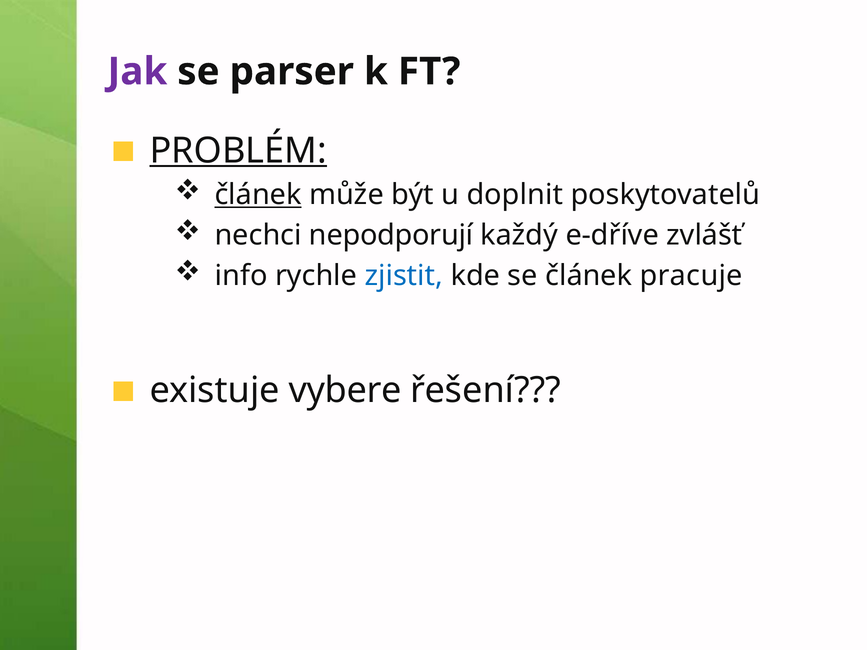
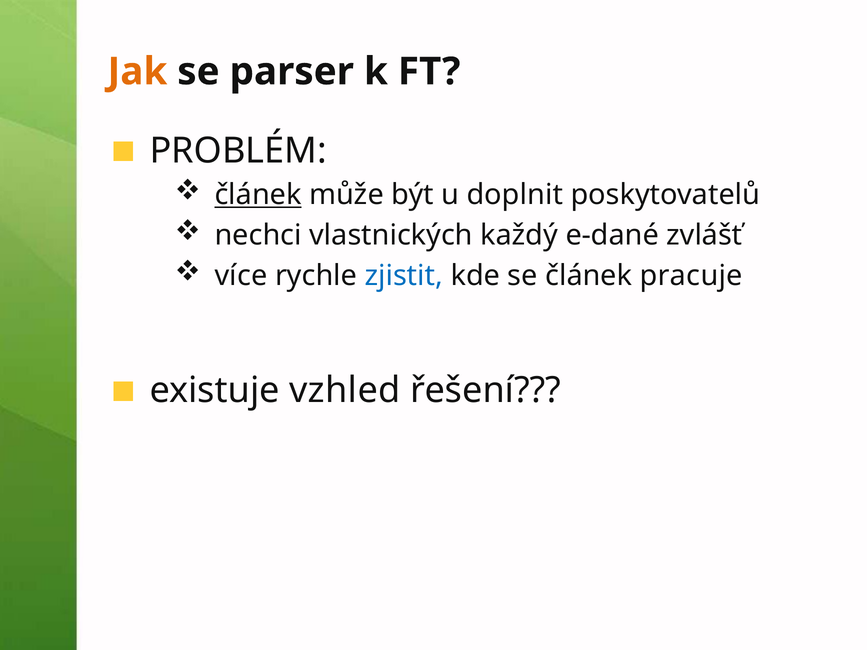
Jak colour: purple -> orange
PROBLÉM underline: present -> none
nepodporují: nepodporují -> vlastnických
e-dříve: e-dříve -> e-dané
info: info -> více
vybere: vybere -> vzhled
